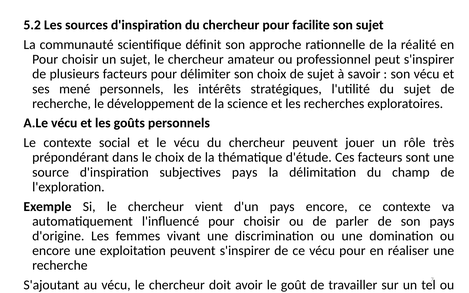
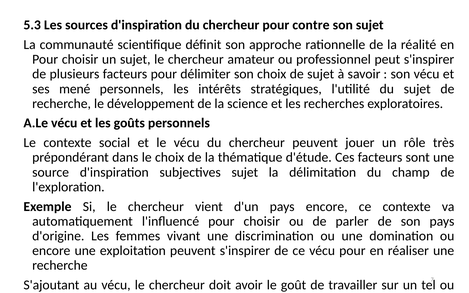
5.2: 5.2 -> 5.3
facilite: facilite -> contre
subjectives pays: pays -> sujet
